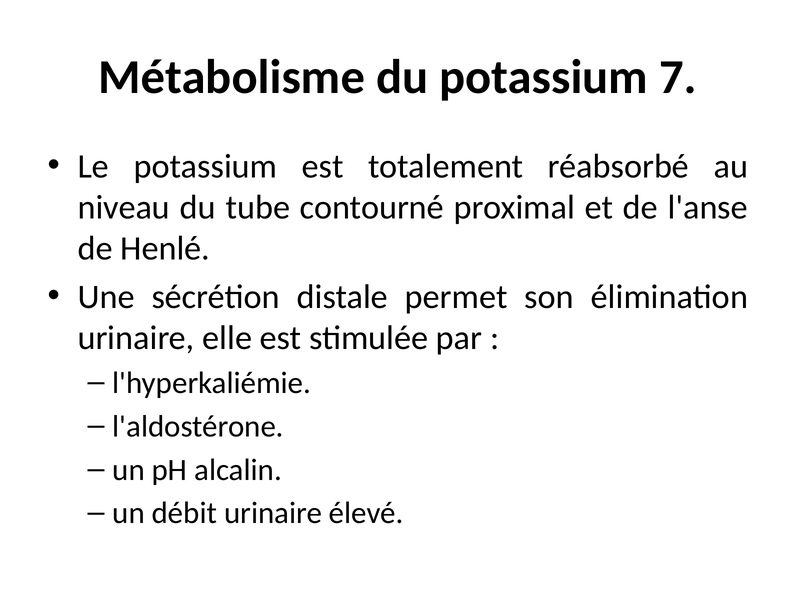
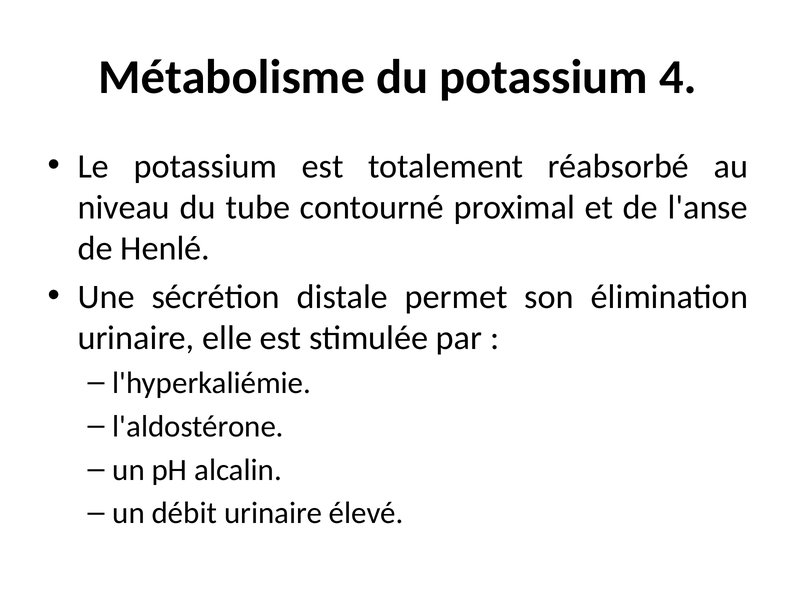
7: 7 -> 4
